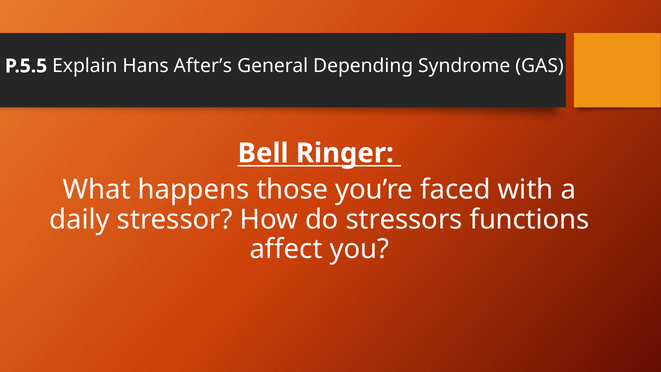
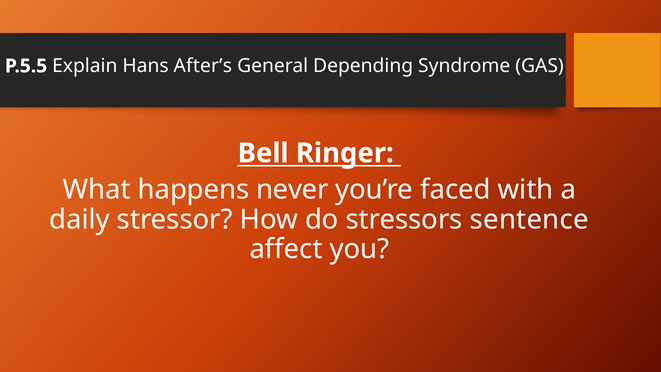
those: those -> never
functions: functions -> sentence
